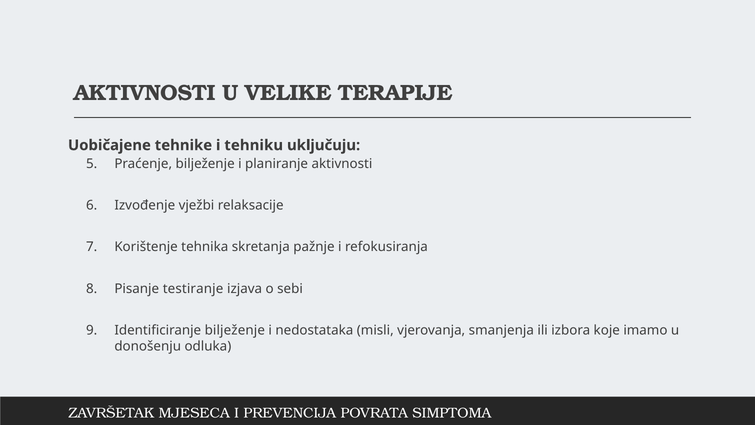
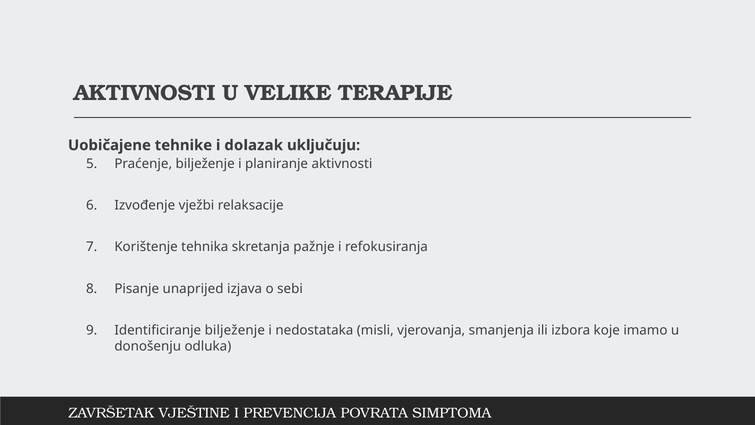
tehniku: tehniku -> dolazak
testiranje: testiranje -> unaprijed
MJESECA: MJESECA -> VJEŠTINE
